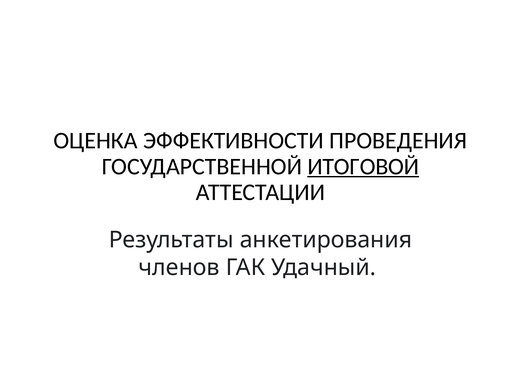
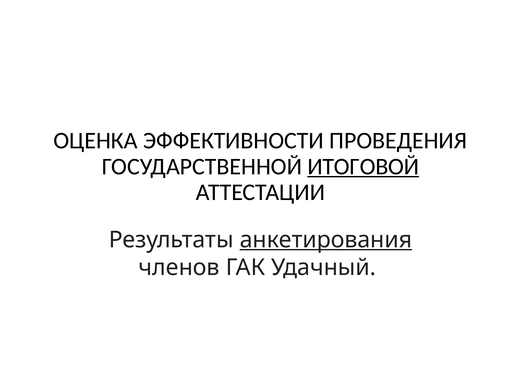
анкетирования underline: none -> present
